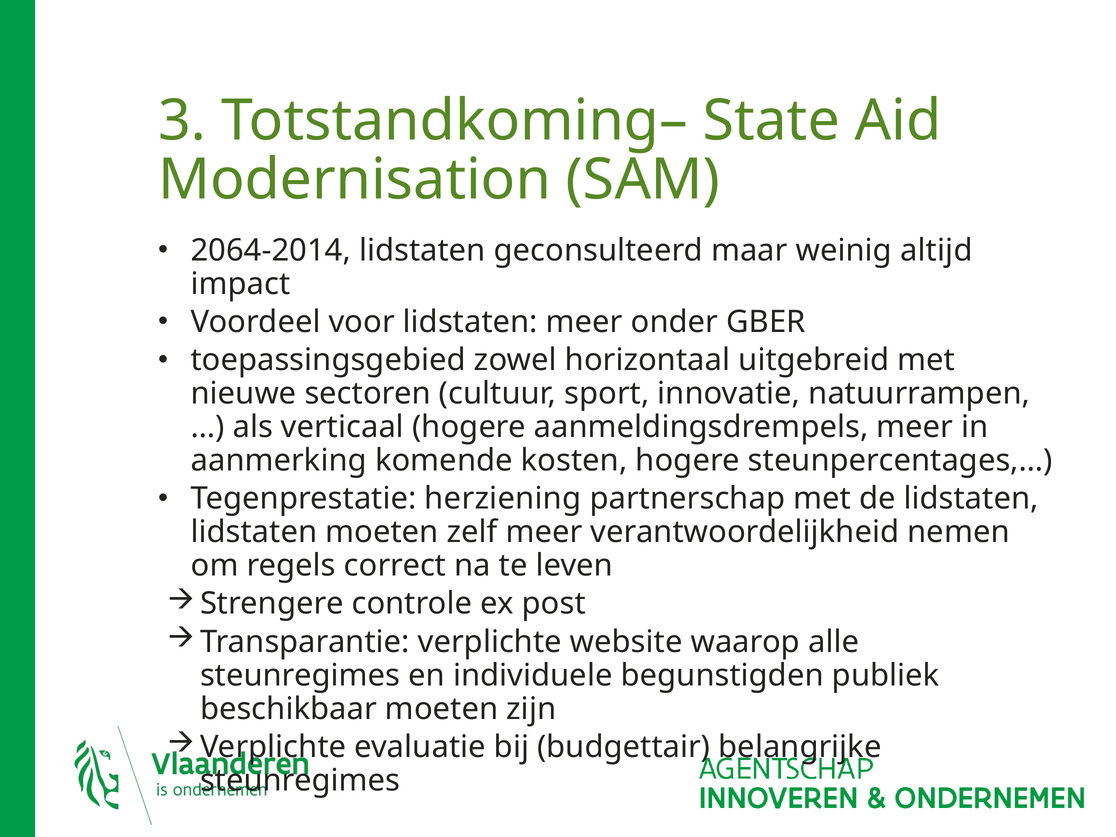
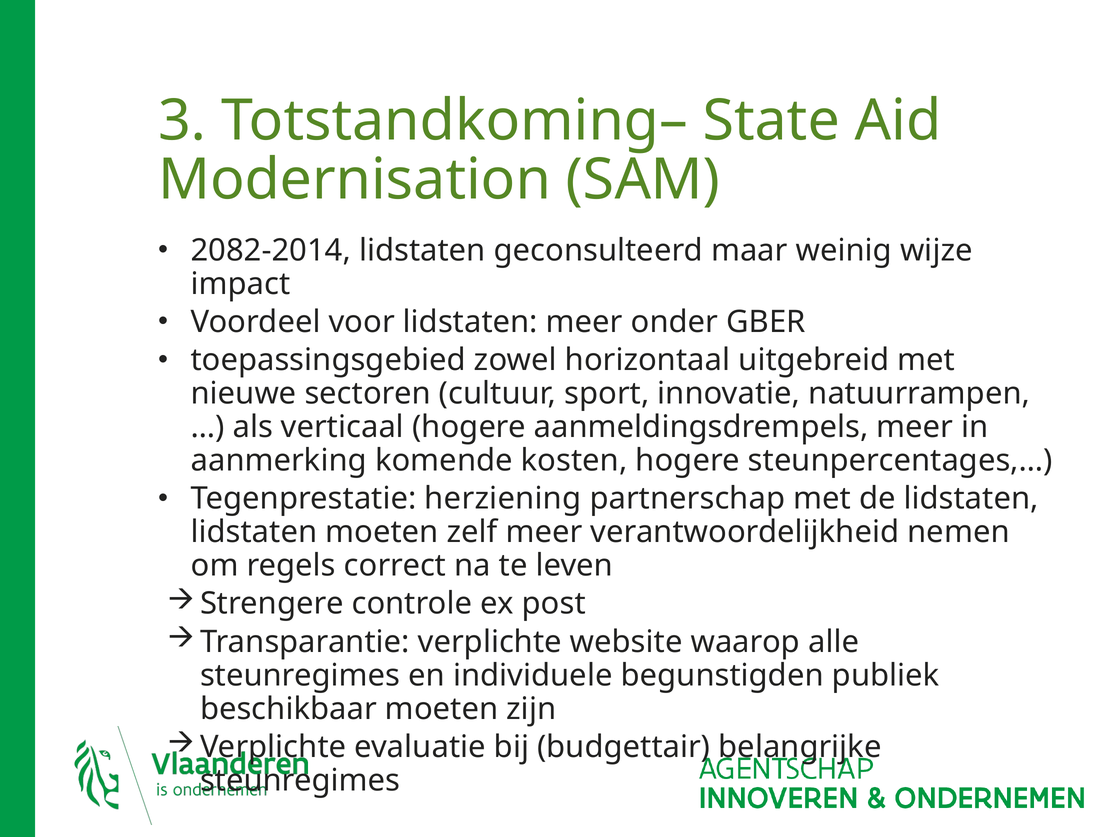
2064-2014: 2064-2014 -> 2082-2014
altijd: altijd -> wijze
